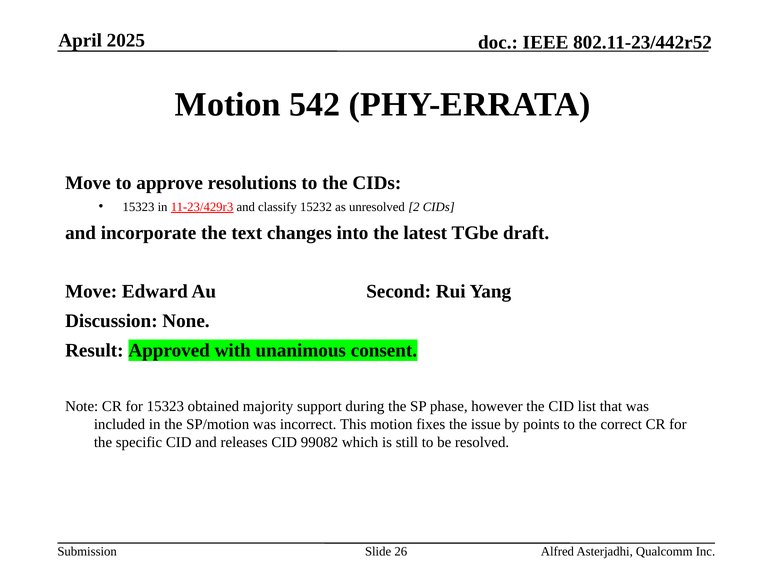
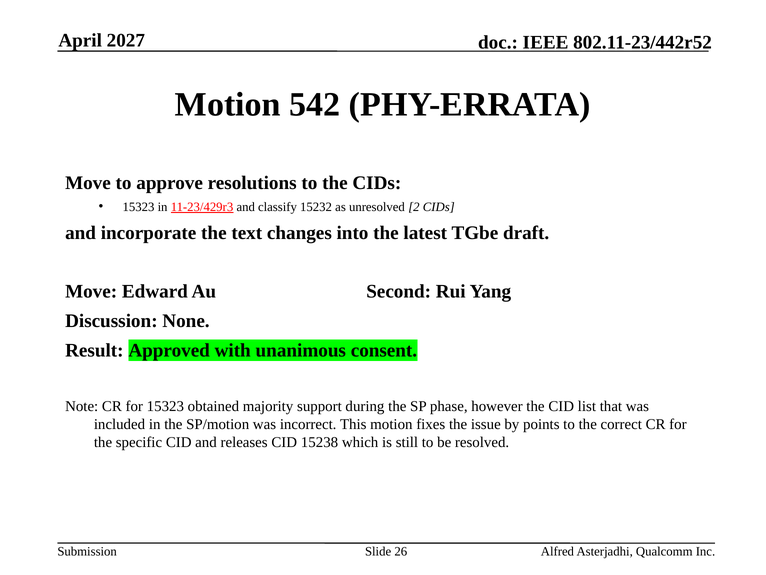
2025: 2025 -> 2027
99082: 99082 -> 15238
